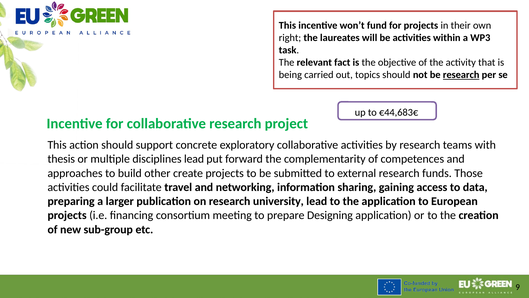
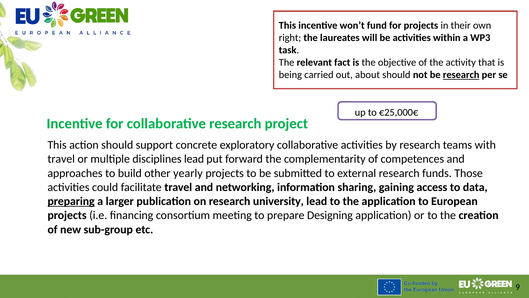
topics: topics -> about
€44,683€: €44,683€ -> €25,000€
thesis at (61, 159): thesis -> travel
create: create -> yearly
preparing underline: none -> present
